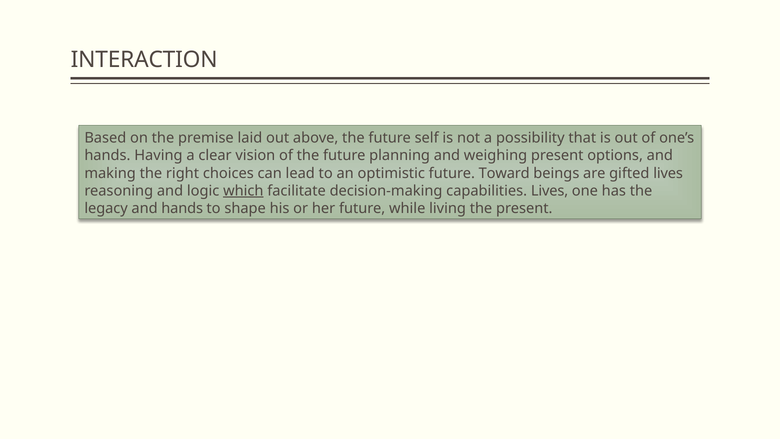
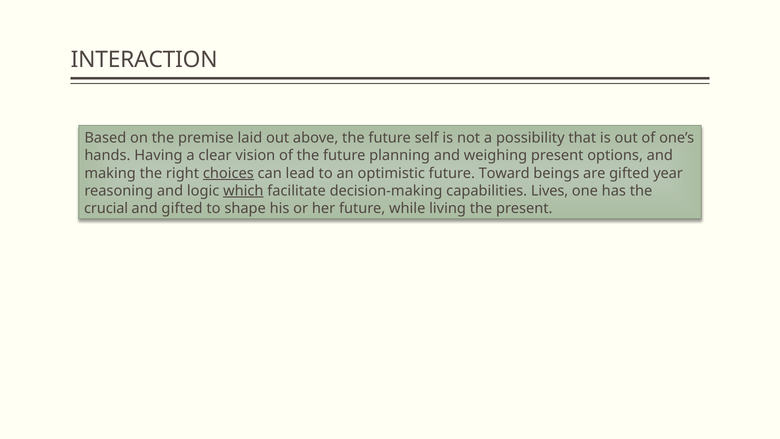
choices underline: none -> present
gifted lives: lives -> year
legacy: legacy -> crucial
and hands: hands -> gifted
